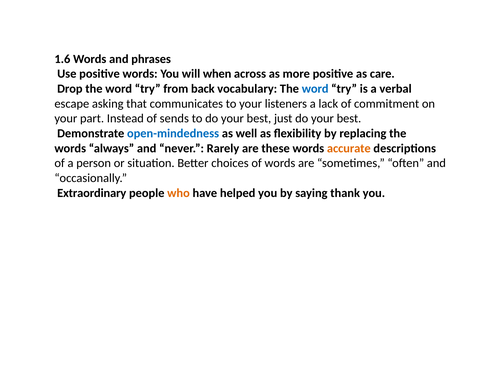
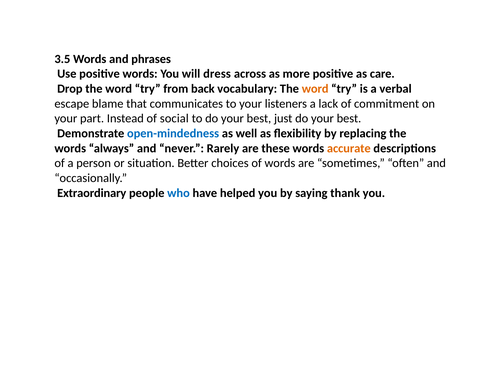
1.6: 1.6 -> 3.5
when: when -> dress
word at (315, 89) colour: blue -> orange
asking: asking -> blame
sends: sends -> social
who colour: orange -> blue
